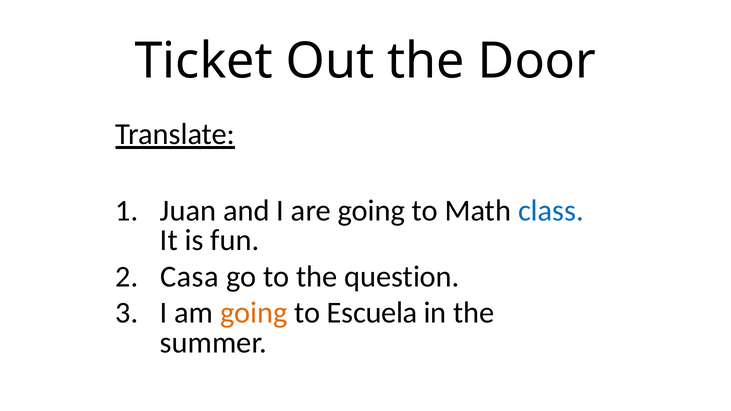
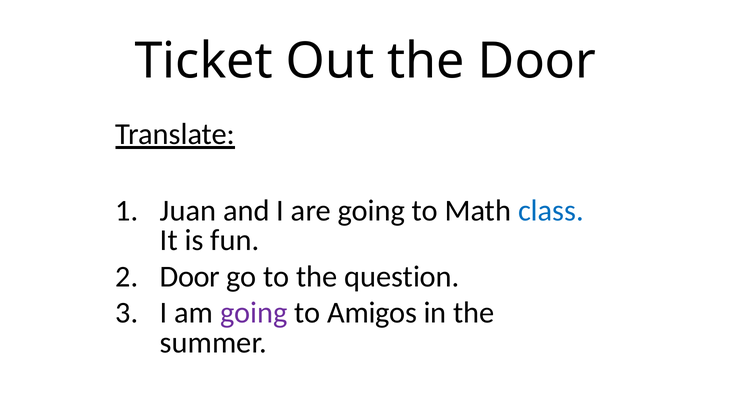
Casa at (190, 277): Casa -> Door
going at (254, 313) colour: orange -> purple
Escuela: Escuela -> Amigos
